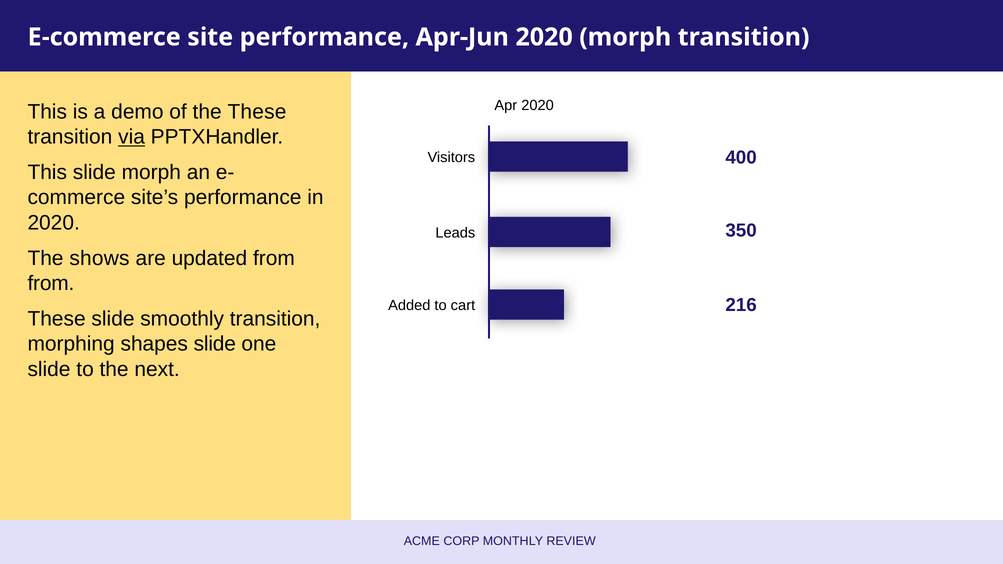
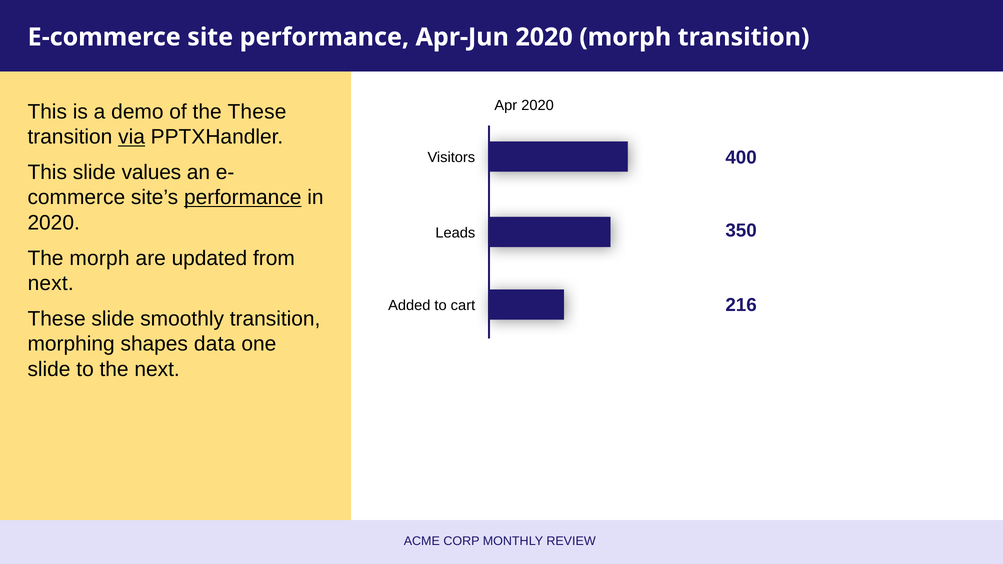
slide morph: morph -> values
performance at (243, 198) underline: none -> present
The shows: shows -> morph
from at (51, 283): from -> next
shapes slide: slide -> data
